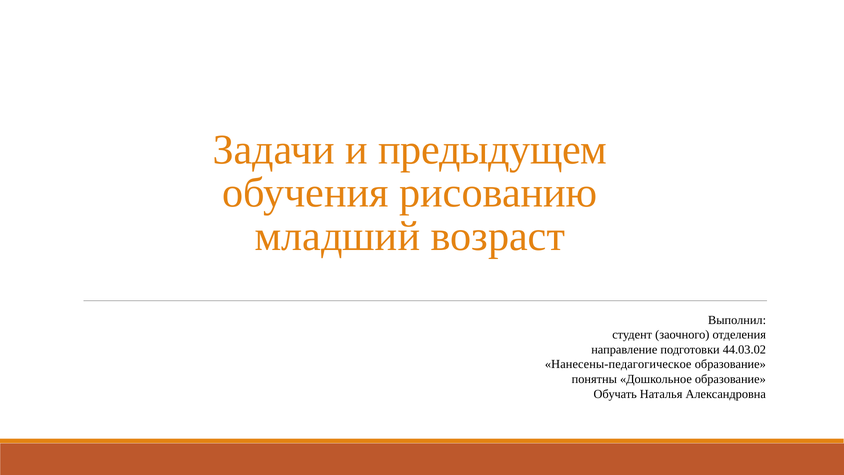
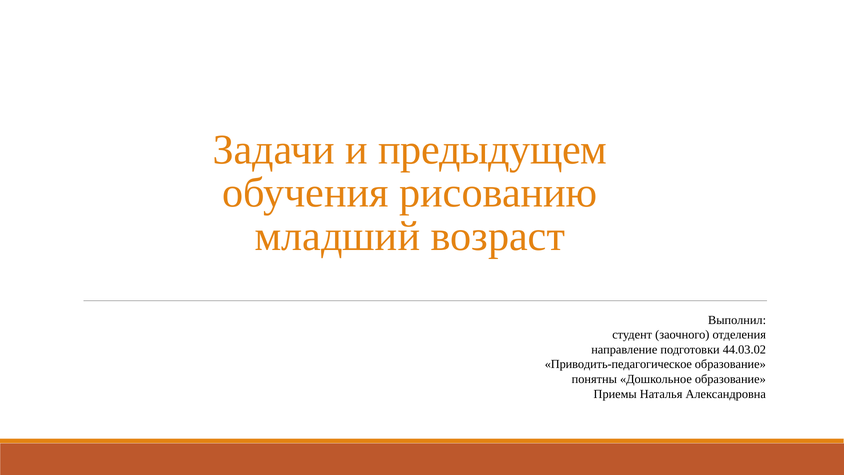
Нанесены-педагогическое: Нанесены-педагогическое -> Приводить-педагогическое
Обучать: Обучать -> Приемы
